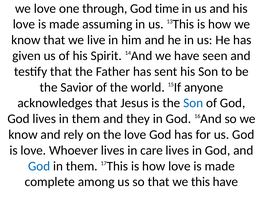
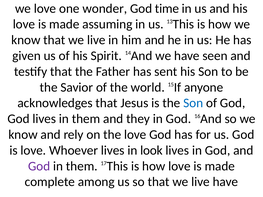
through: through -> wonder
care: care -> look
God at (39, 166) colour: blue -> purple
so that we this: this -> live
